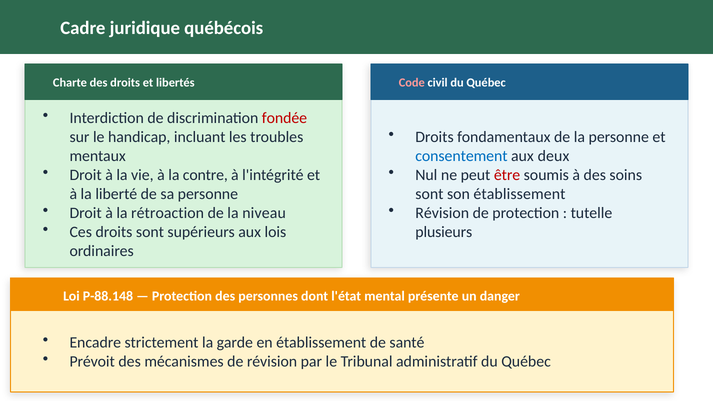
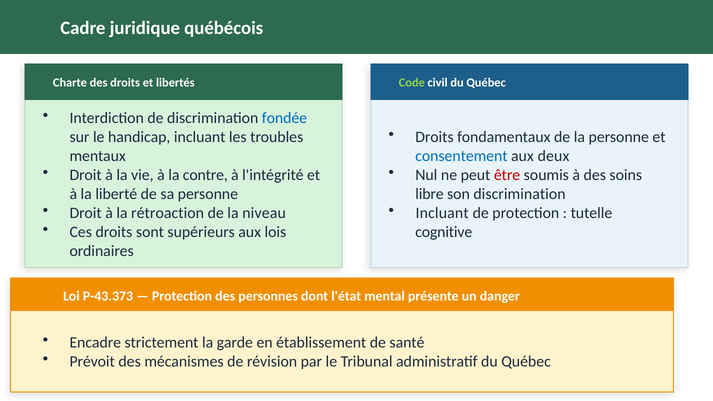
Code colour: pink -> light green
fondée colour: red -> blue
sont at (429, 194): sont -> libre
son établissement: établissement -> discrimination
Révision at (442, 213): Révision -> Incluant
plusieurs: plusieurs -> cognitive
P-88.148: P-88.148 -> P-43.373
